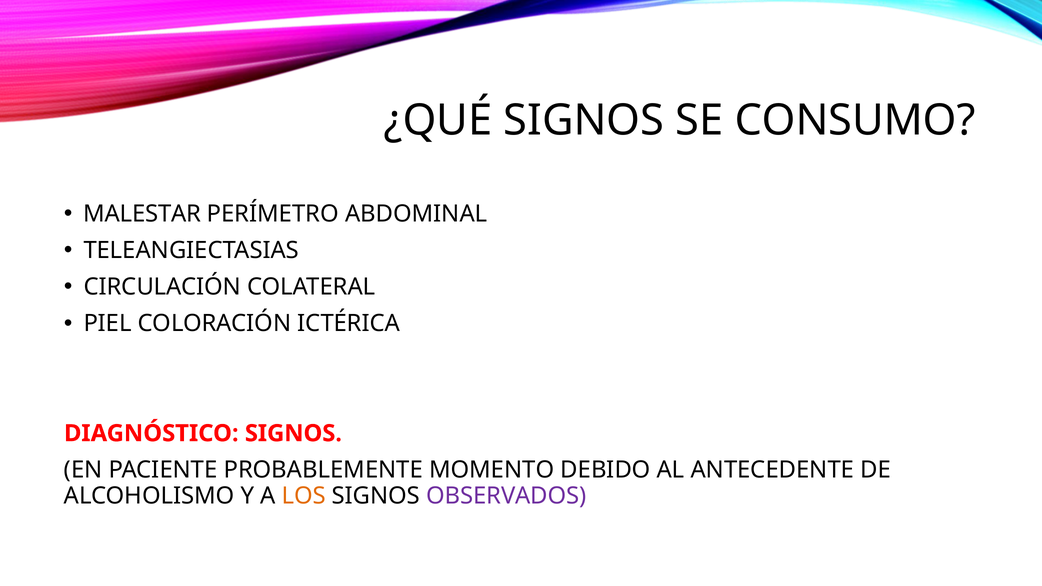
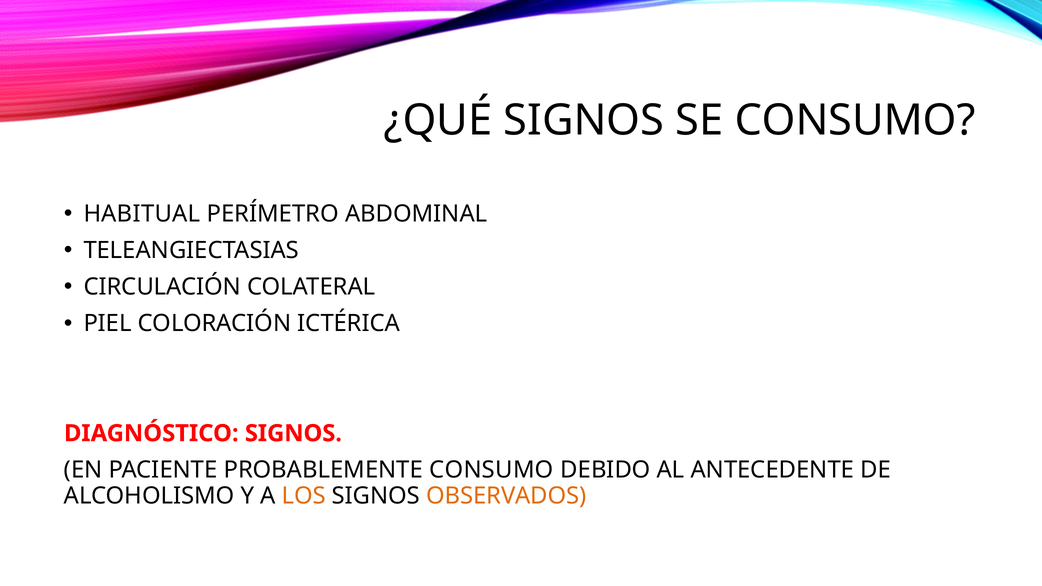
MALESTAR: MALESTAR -> HABITUAL
PROBABLEMENTE MOMENTO: MOMENTO -> CONSUMO
OBSERVADOS colour: purple -> orange
